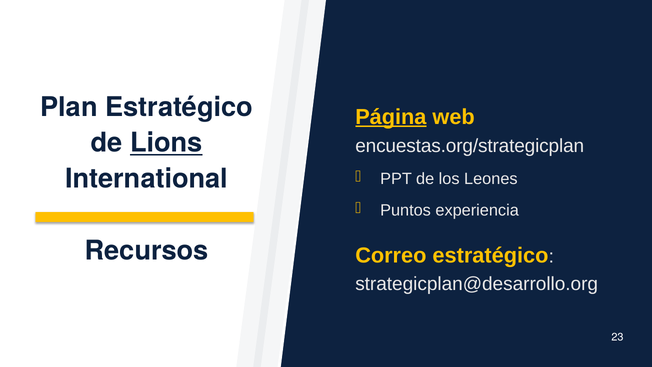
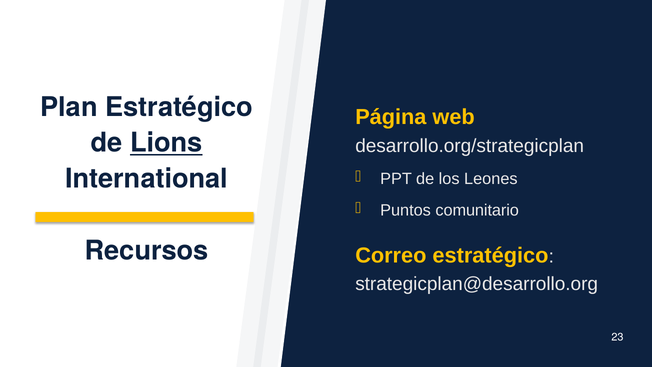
Página underline: present -> none
encuestas.org/strategicplan: encuestas.org/strategicplan -> desarrollo.org/strategicplan
experiencia: experiencia -> comunitario
